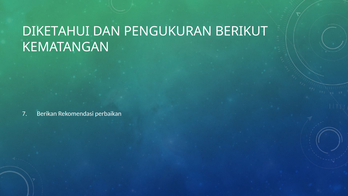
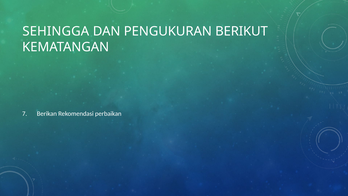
DIKETAHUI: DIKETAHUI -> SEHINGGA
